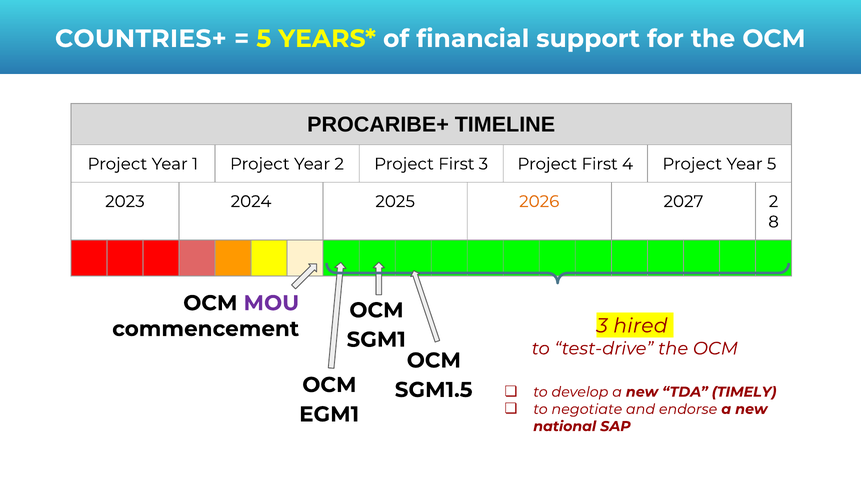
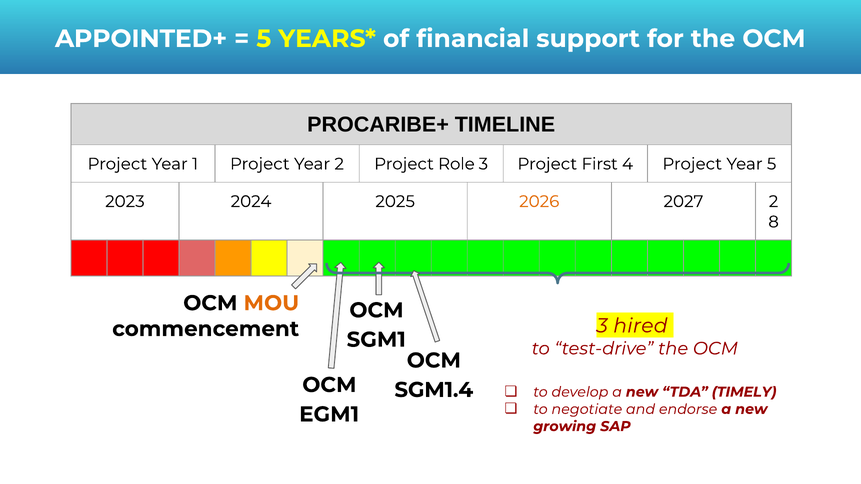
COUNTRIES+: COUNTRIES+ -> APPOINTED+
2 Project First: First -> Role
MOU colour: purple -> orange
SGM1.5: SGM1.5 -> SGM1.4
national: national -> growing
